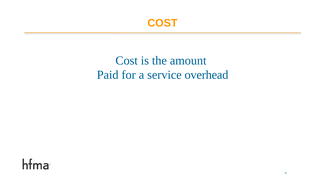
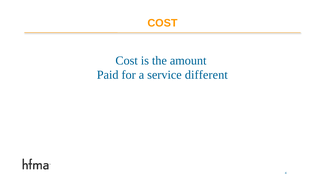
overhead: overhead -> different
